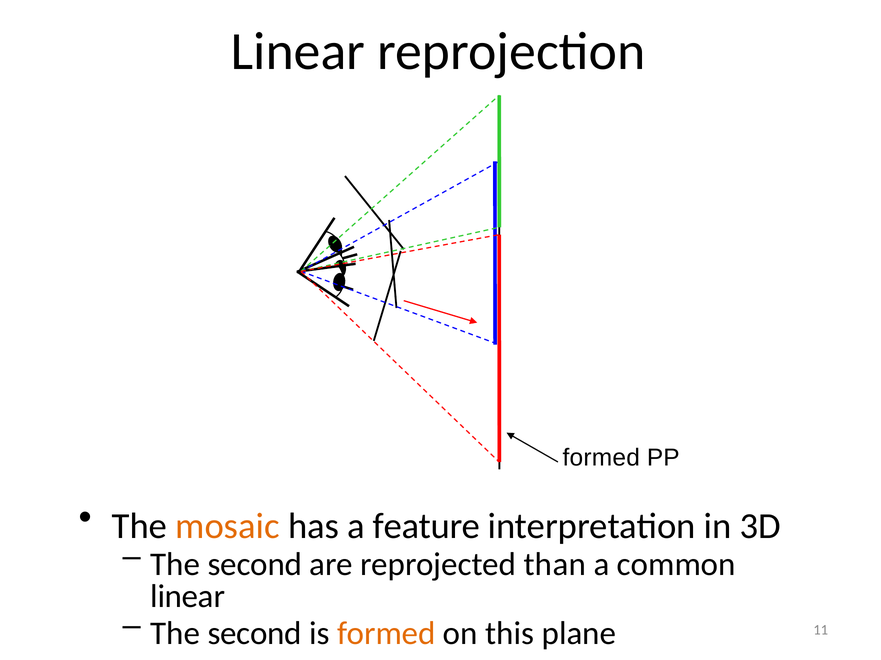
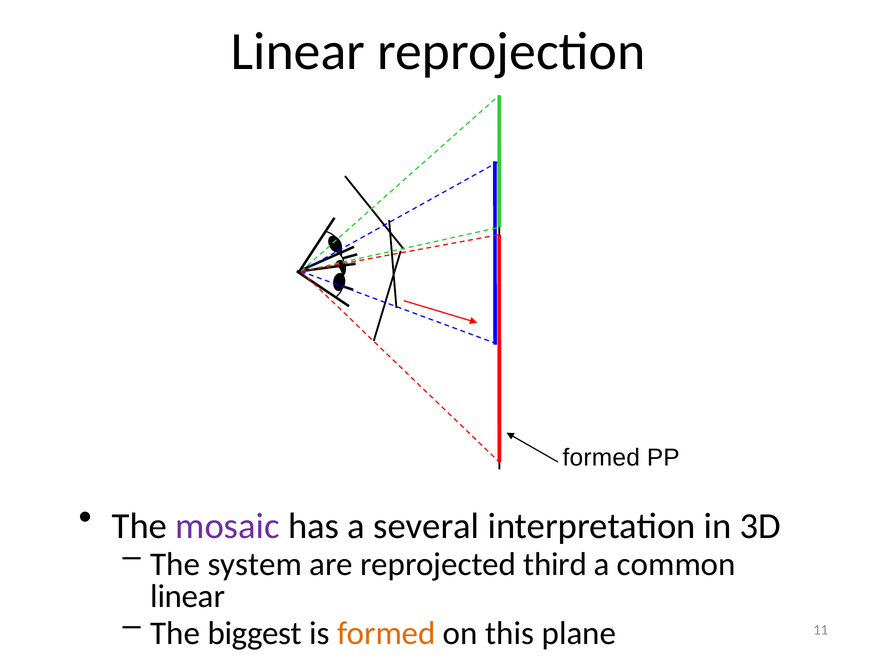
mosaic colour: orange -> purple
feature: feature -> several
second at (255, 565): second -> system
than: than -> third
second at (255, 634): second -> biggest
